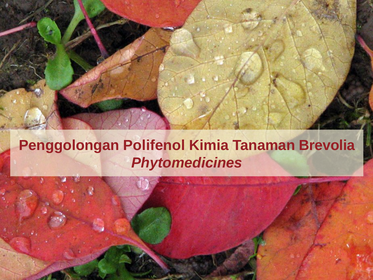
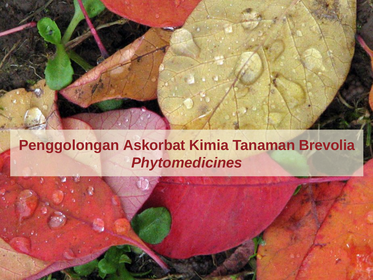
Polifenol: Polifenol -> Askorbat
